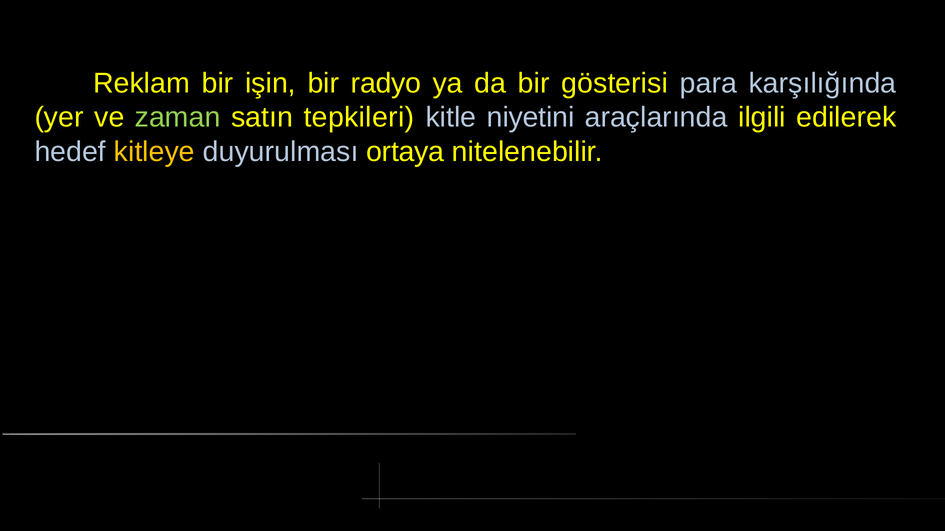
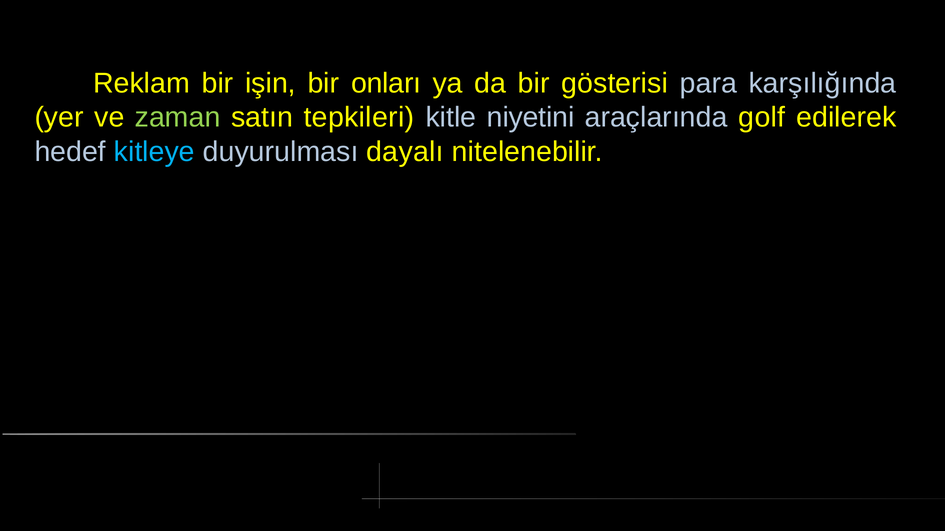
radyo: radyo -> onları
ilgili: ilgili -> golf
kitleye colour: yellow -> light blue
ortaya: ortaya -> dayalı
